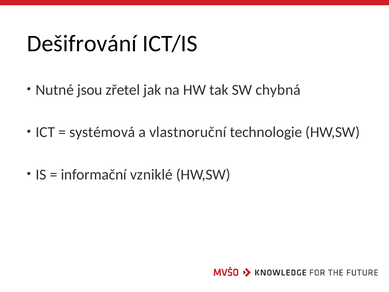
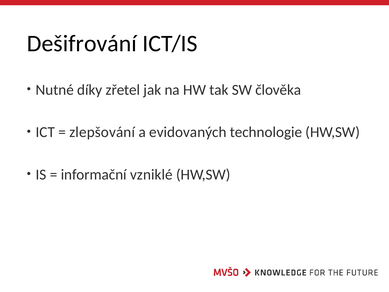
jsou: jsou -> díky
chybná: chybná -> člověka
systémová: systémová -> zlepšování
vlastnoruční: vlastnoruční -> evidovaných
